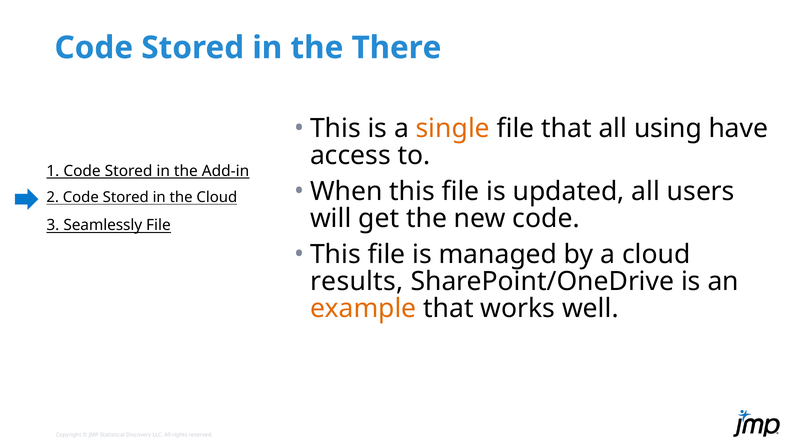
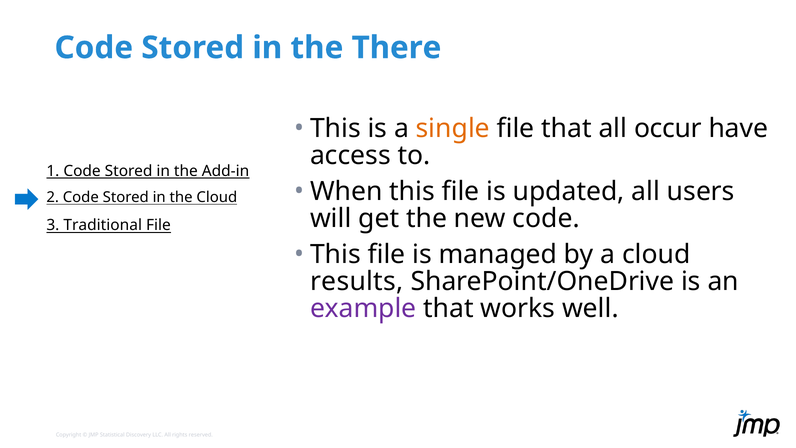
using: using -> occur
Seamlessly: Seamlessly -> Traditional
example colour: orange -> purple
